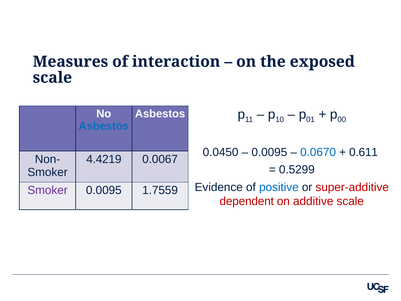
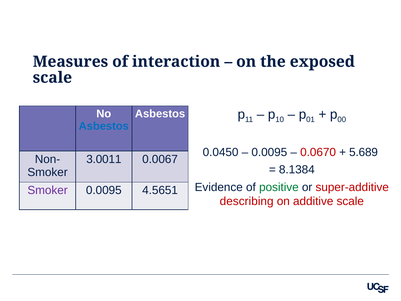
0.0670 colour: blue -> red
0.611: 0.611 -> 5.689
4.4219: 4.4219 -> 3.0011
0.5299: 0.5299 -> 8.1384
positive colour: blue -> green
1.7559: 1.7559 -> 4.5651
dependent: dependent -> describing
